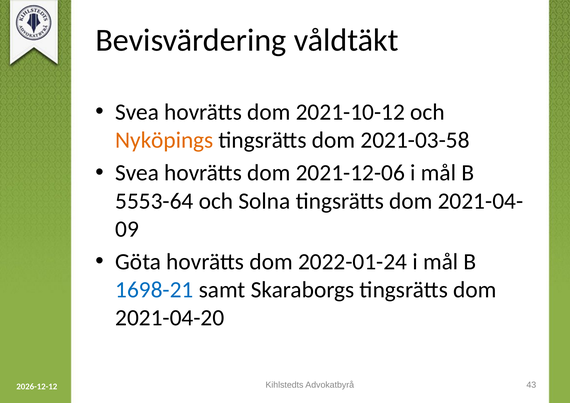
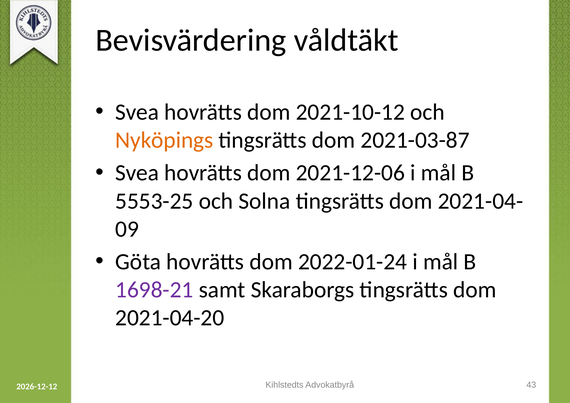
2021-03-58: 2021-03-58 -> 2021-03-87
5553-64: 5553-64 -> 5553-25
1698-21 colour: blue -> purple
